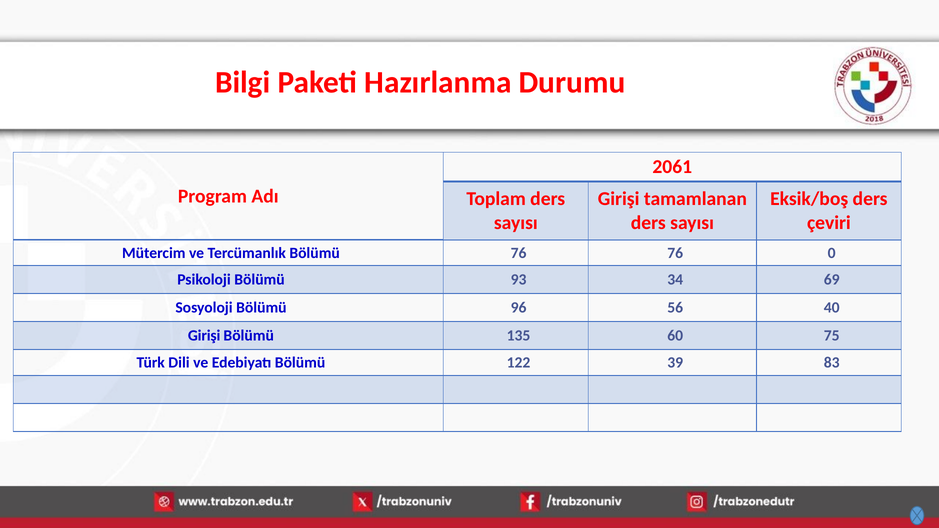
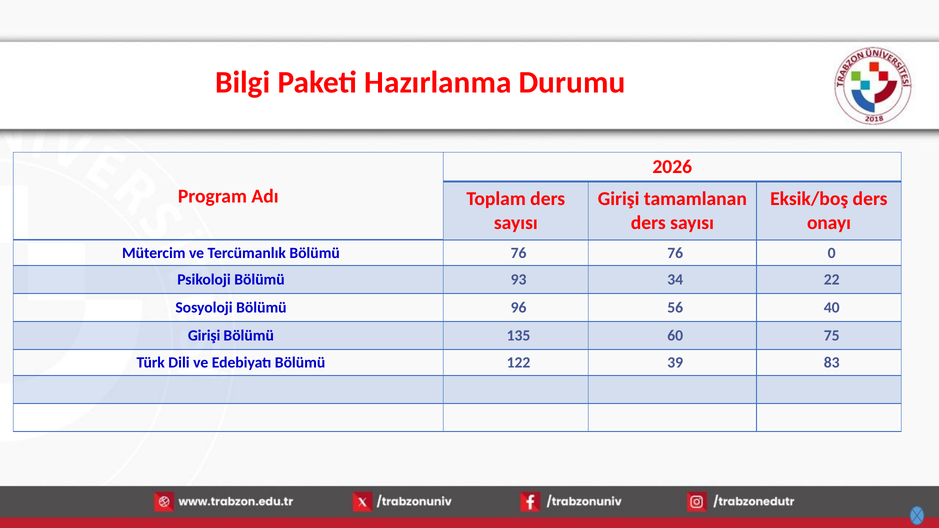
2061: 2061 -> 2026
çeviri: çeviri -> onayı
69: 69 -> 22
